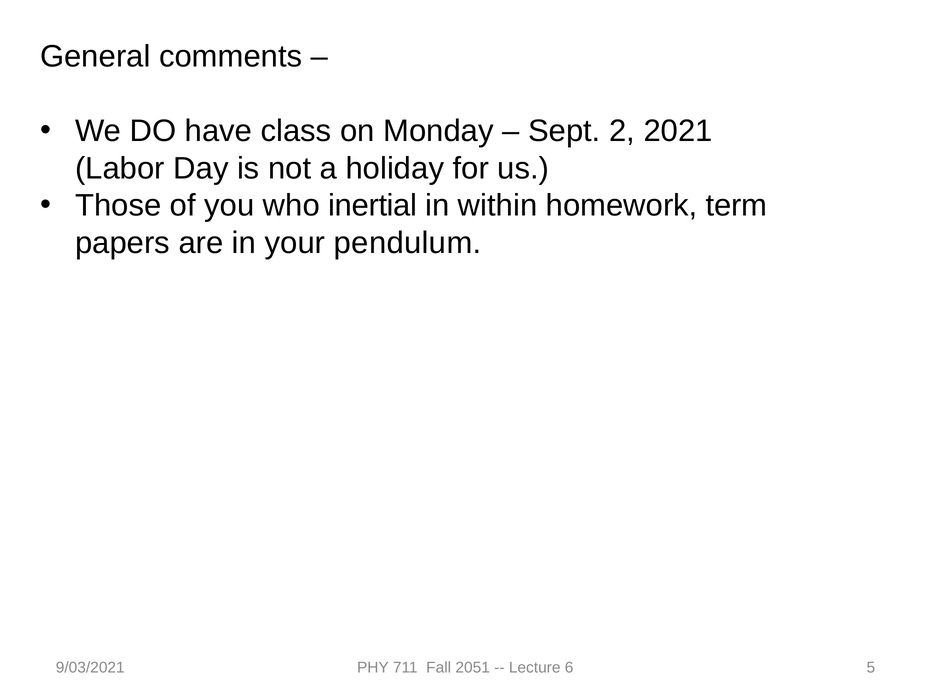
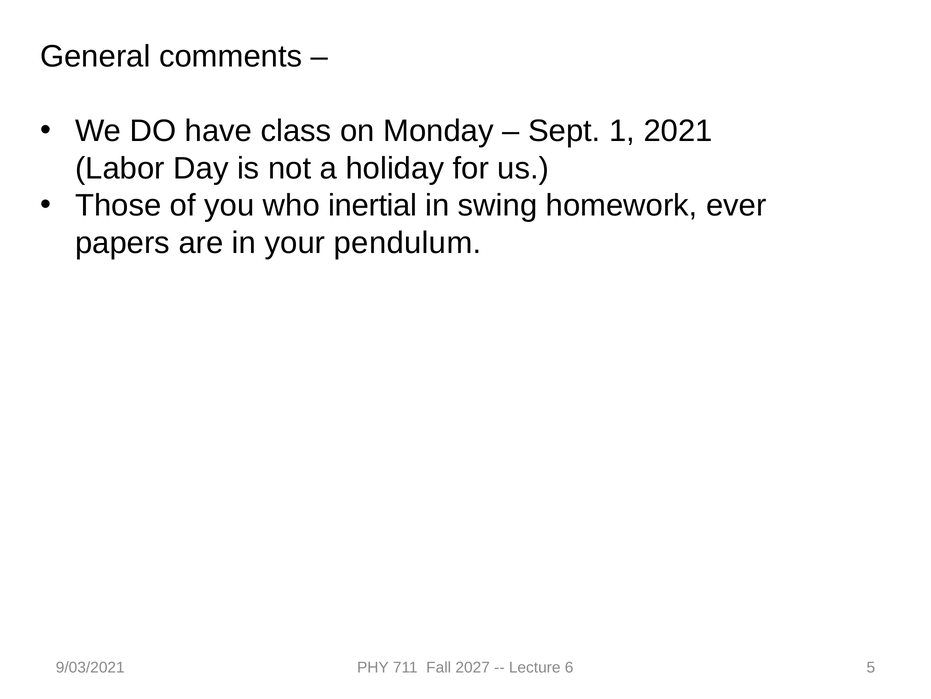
2: 2 -> 1
within: within -> swing
term: term -> ever
2051: 2051 -> 2027
